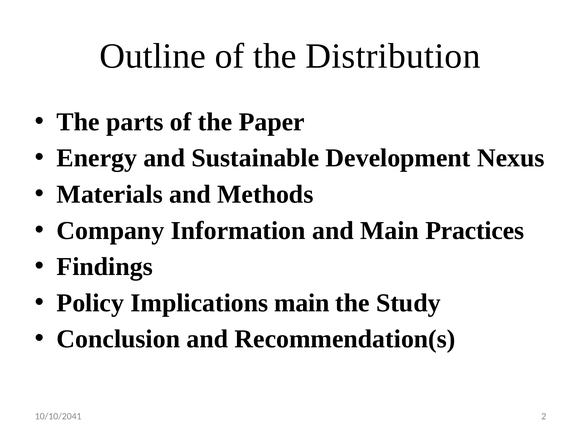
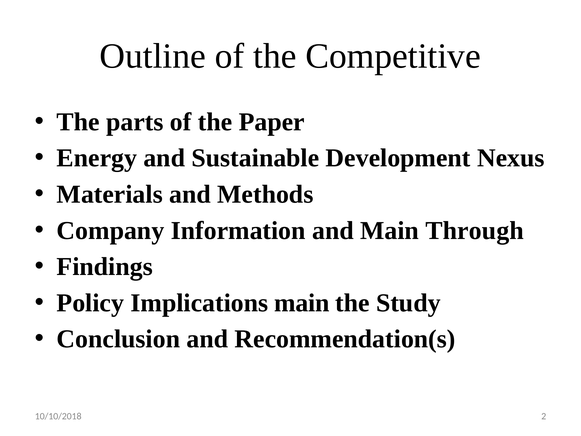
Distribution: Distribution -> Competitive
Practices: Practices -> Through
10/10/2041: 10/10/2041 -> 10/10/2018
